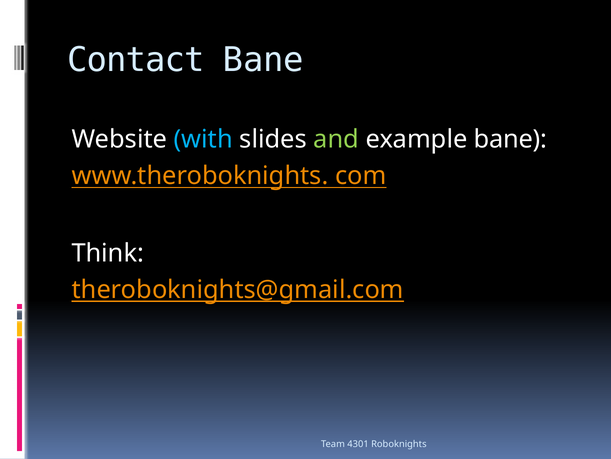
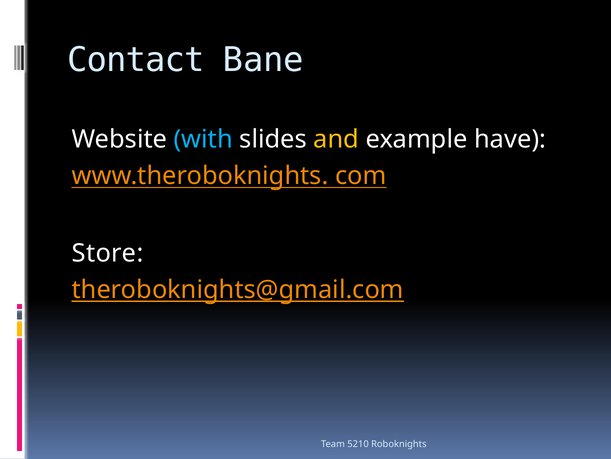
and colour: light green -> yellow
example bane: bane -> have
Think: Think -> Store
4301: 4301 -> 5210
